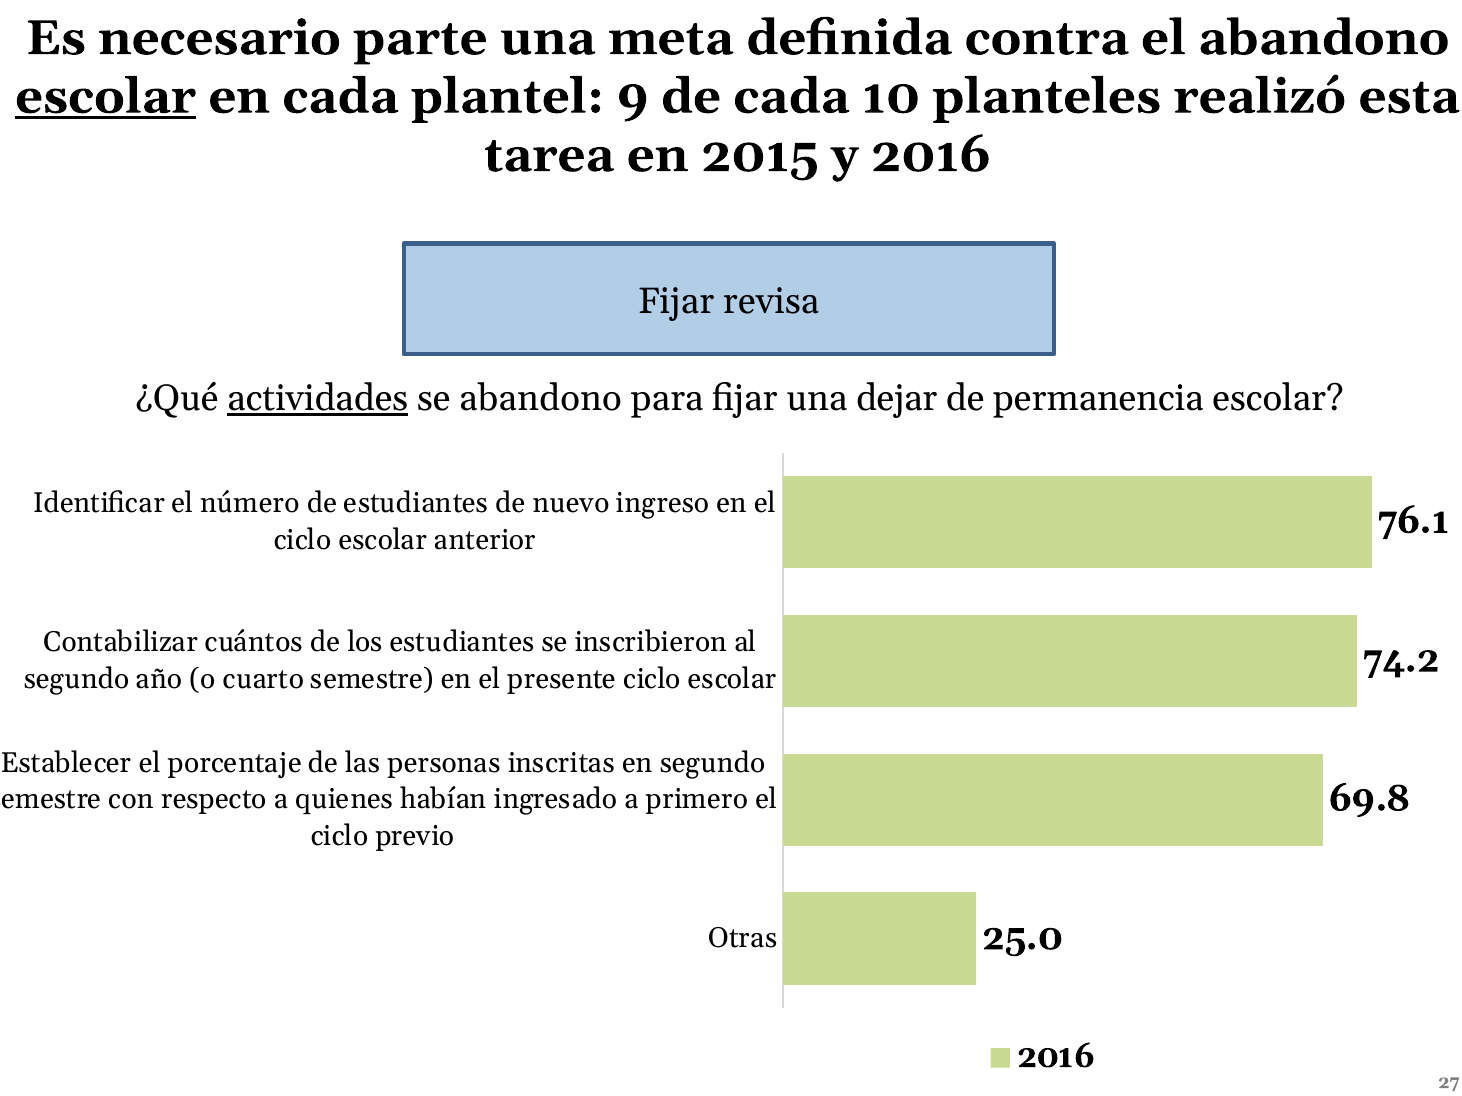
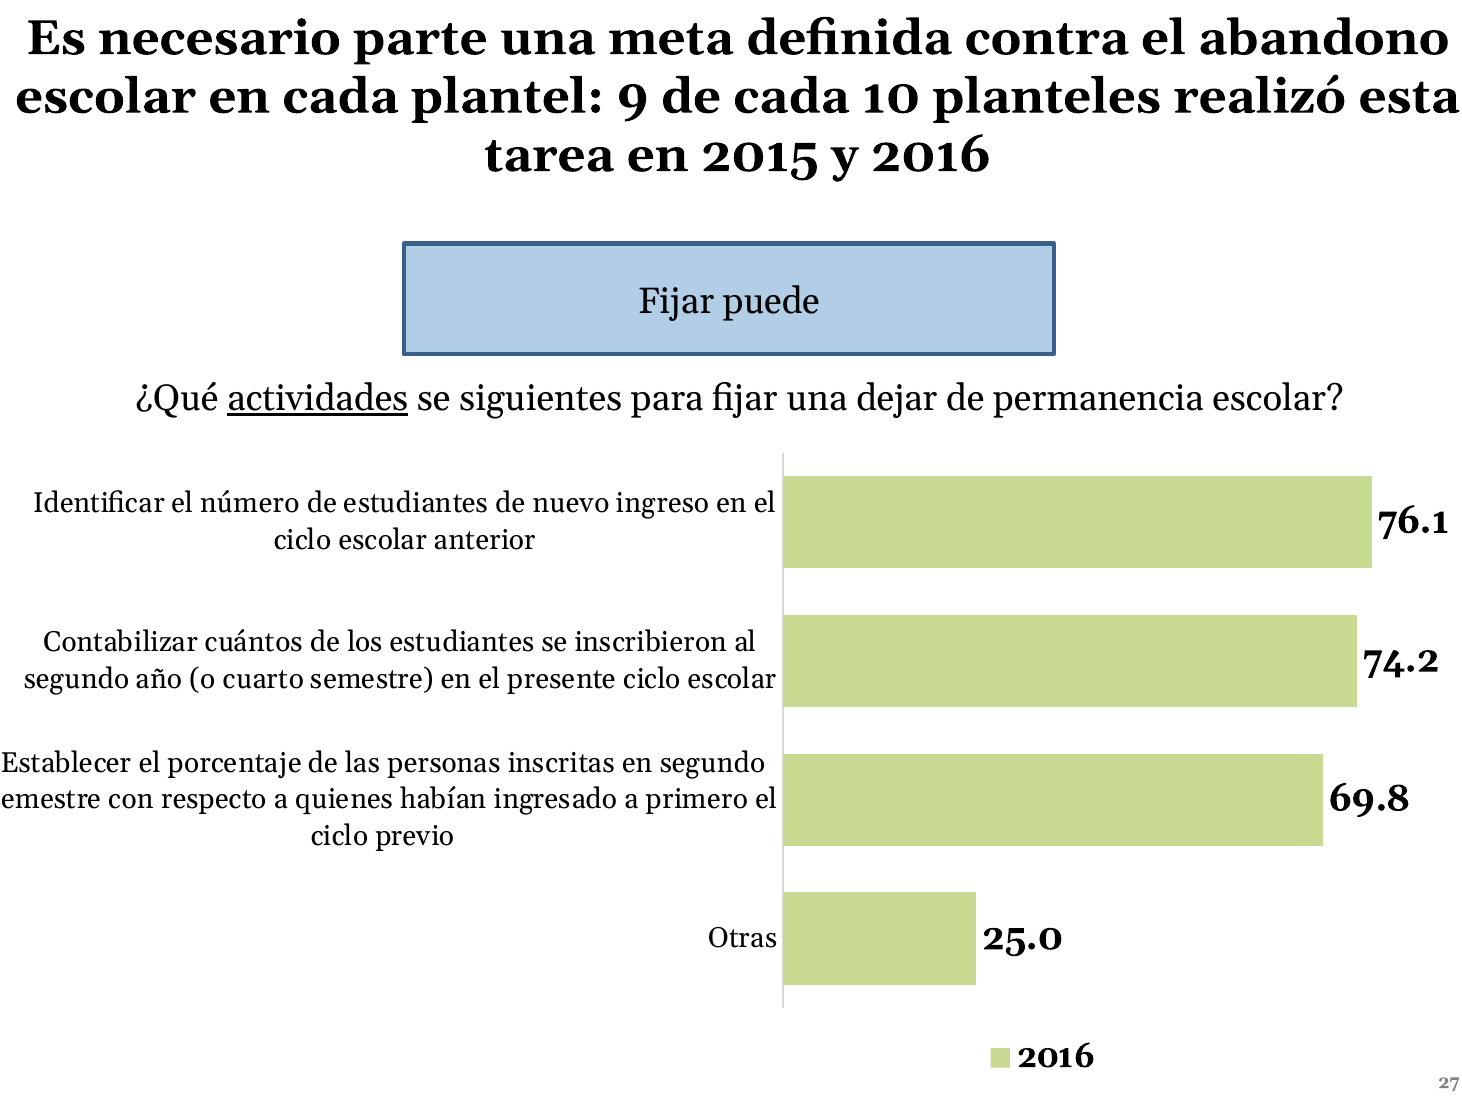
escolar at (106, 97) underline: present -> none
revisa: revisa -> puede
se abandono: abandono -> siguientes
